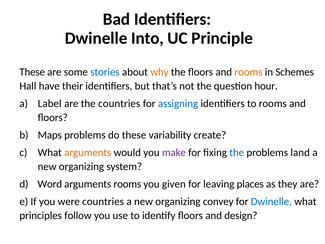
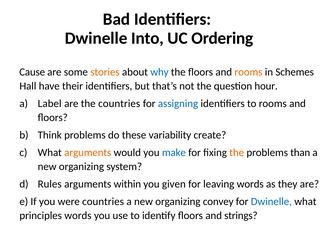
Principle: Principle -> Ordering
These at (32, 72): These -> Cause
stories colour: blue -> orange
why colour: orange -> blue
Maps: Maps -> Think
make colour: purple -> blue
the at (237, 152) colour: blue -> orange
land: land -> than
Word: Word -> Rules
arguments rooms: rooms -> within
leaving places: places -> words
principles follow: follow -> words
design: design -> strings
